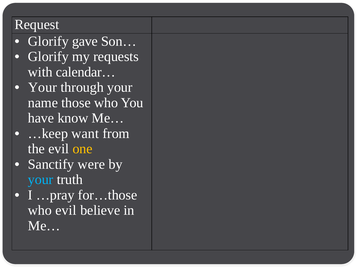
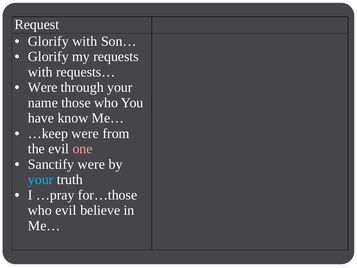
Glorify gave: gave -> with
calendar…: calendar… -> requests…
Your at (43, 87): Your -> Were
…keep want: want -> were
one colour: yellow -> pink
